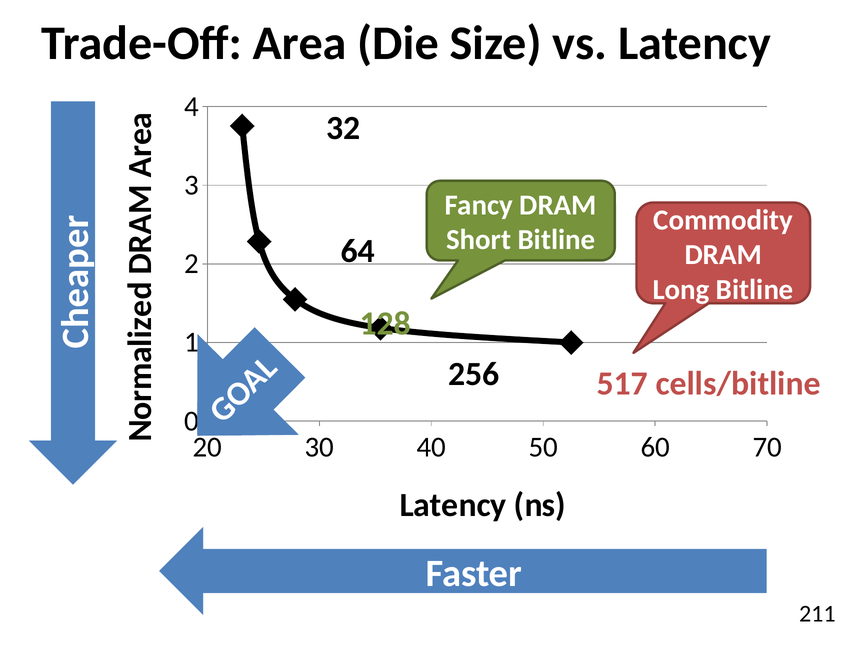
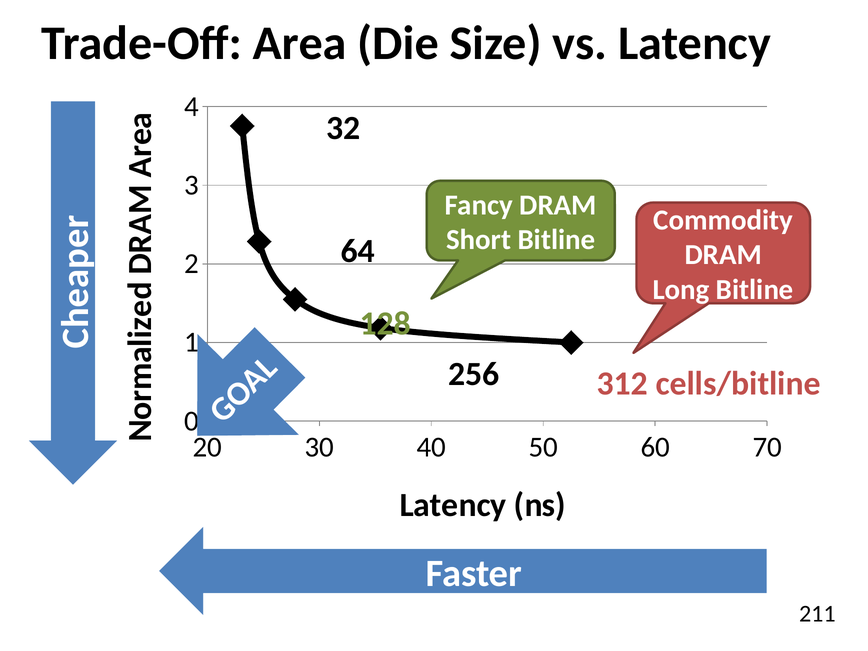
517: 517 -> 312
